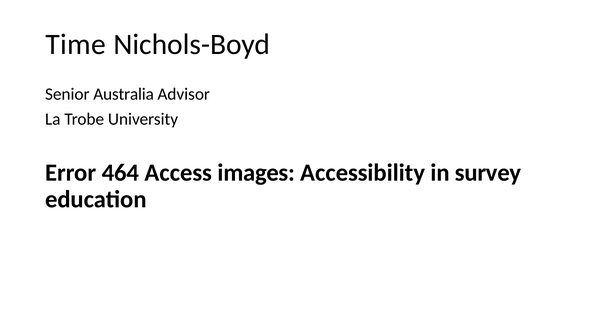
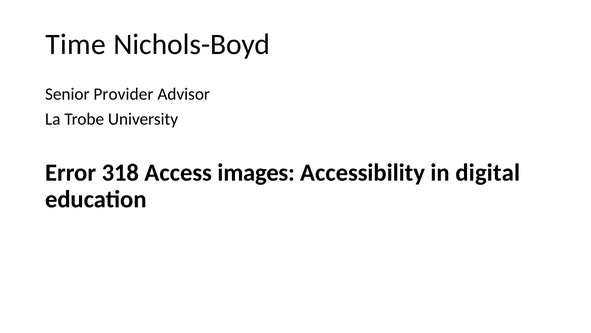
Australia: Australia -> Provider
464: 464 -> 318
survey: survey -> digital
